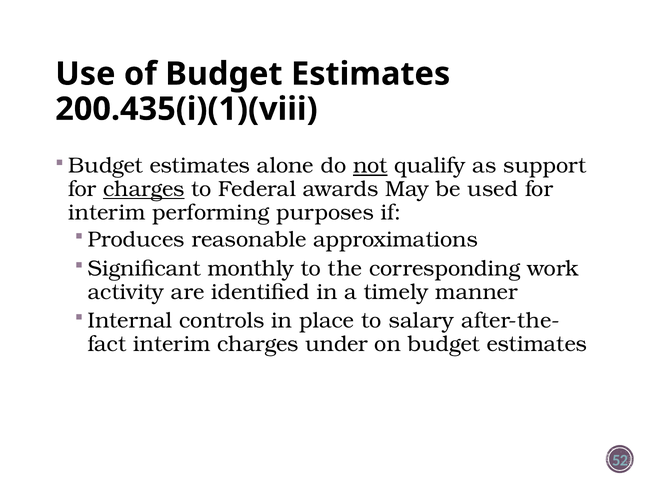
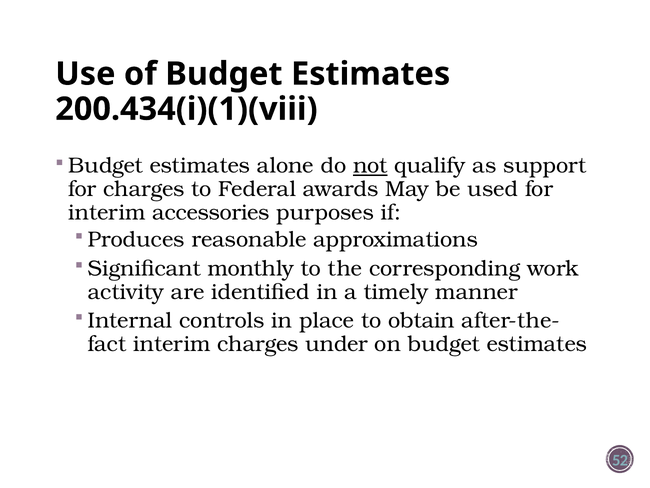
200.435(i)(1)(viii: 200.435(i)(1)(viii -> 200.434(i)(1)(viii
charges at (144, 189) underline: present -> none
performing: performing -> accessories
salary: salary -> obtain
